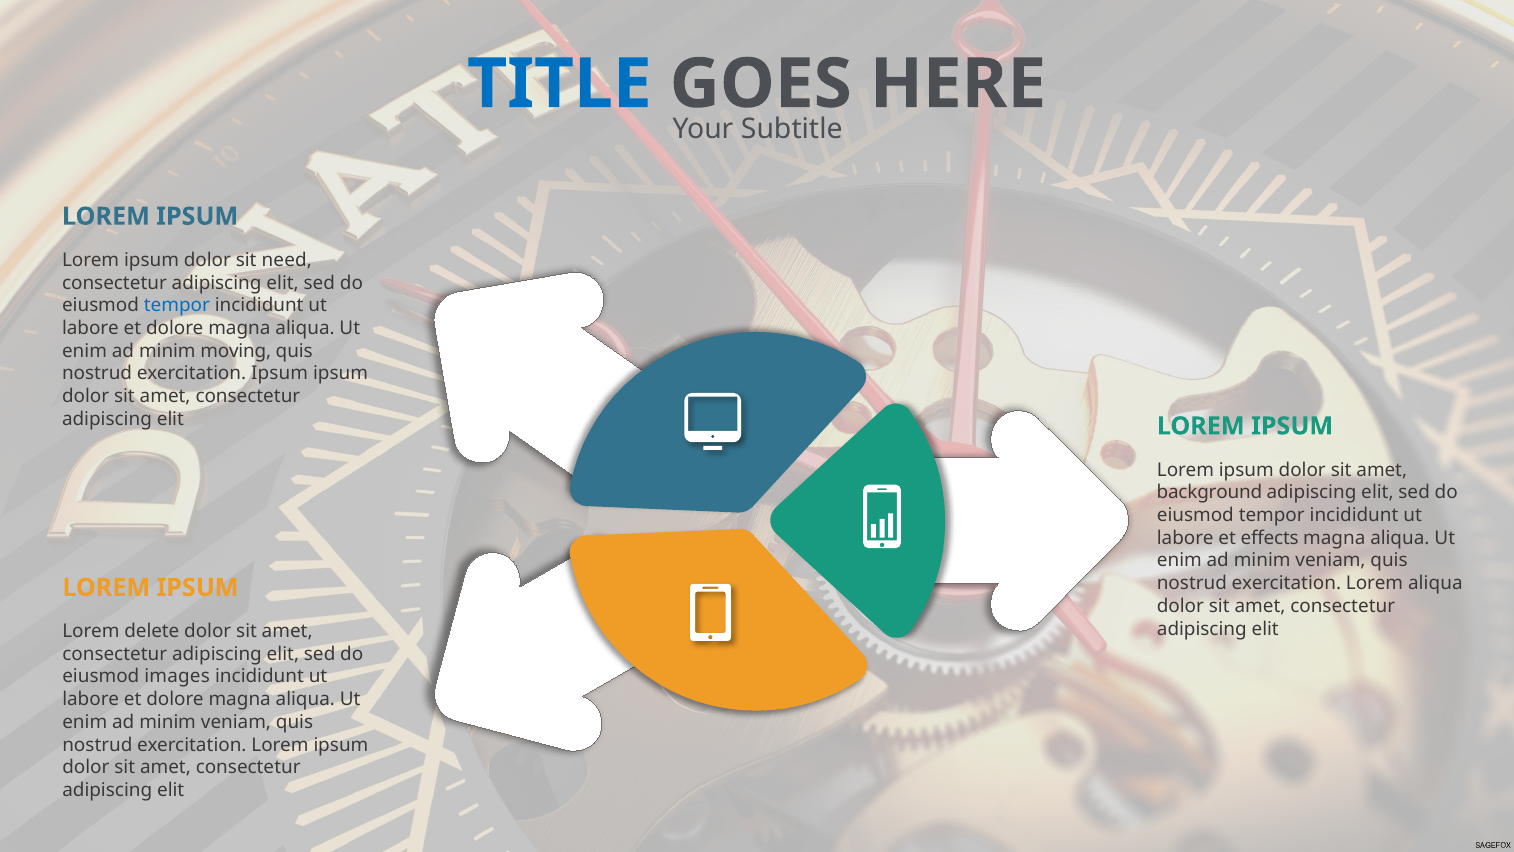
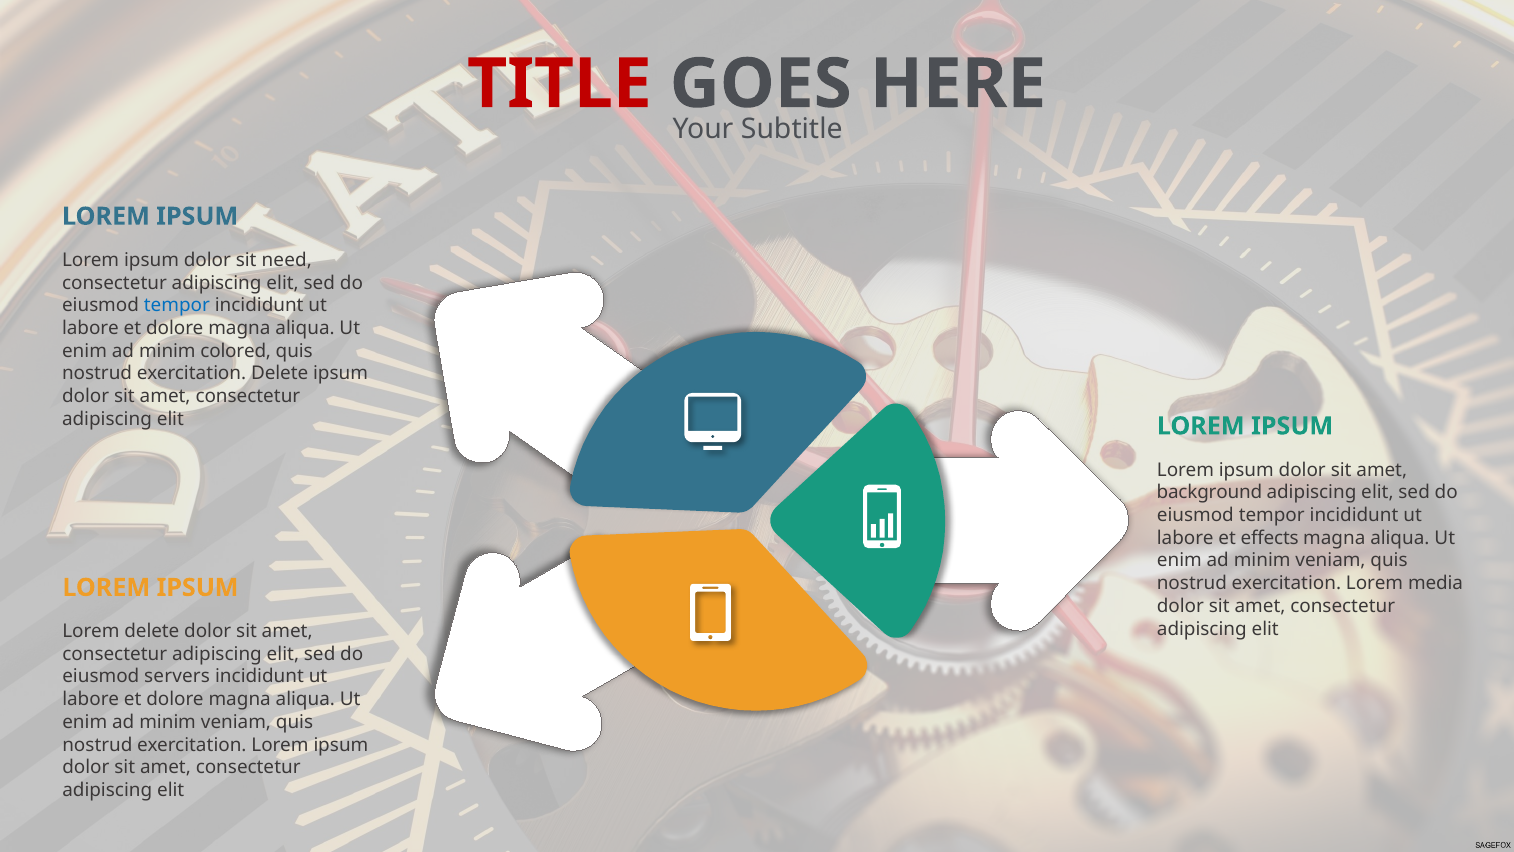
TITLE colour: blue -> red
moving: moving -> colored
exercitation Ipsum: Ipsum -> Delete
Lorem aliqua: aliqua -> media
images: images -> servers
